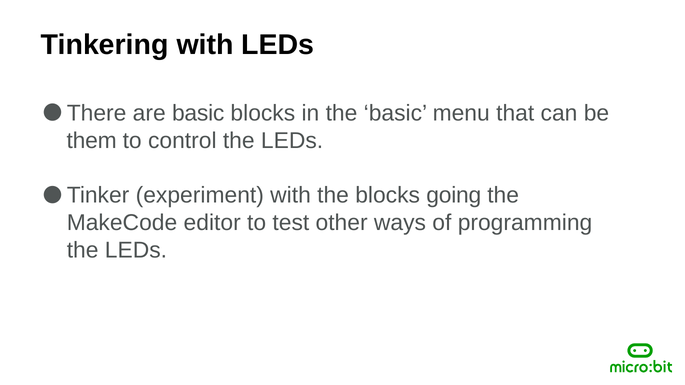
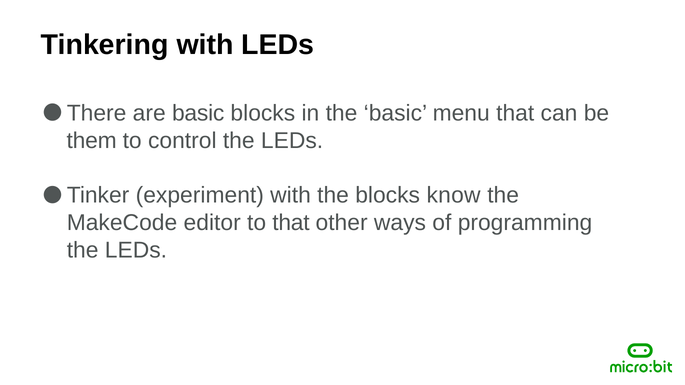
going: going -> know
to test: test -> that
